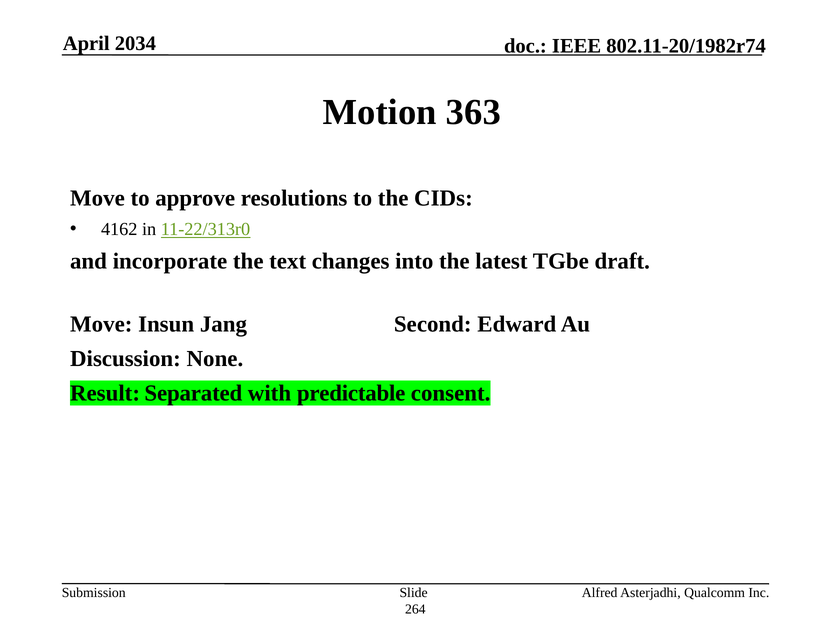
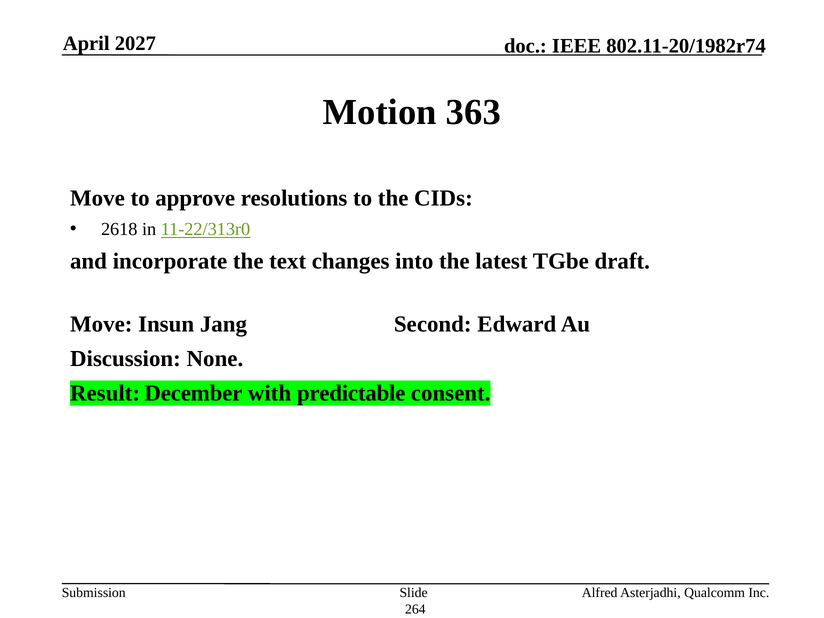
2034: 2034 -> 2027
4162: 4162 -> 2618
Separated: Separated -> December
